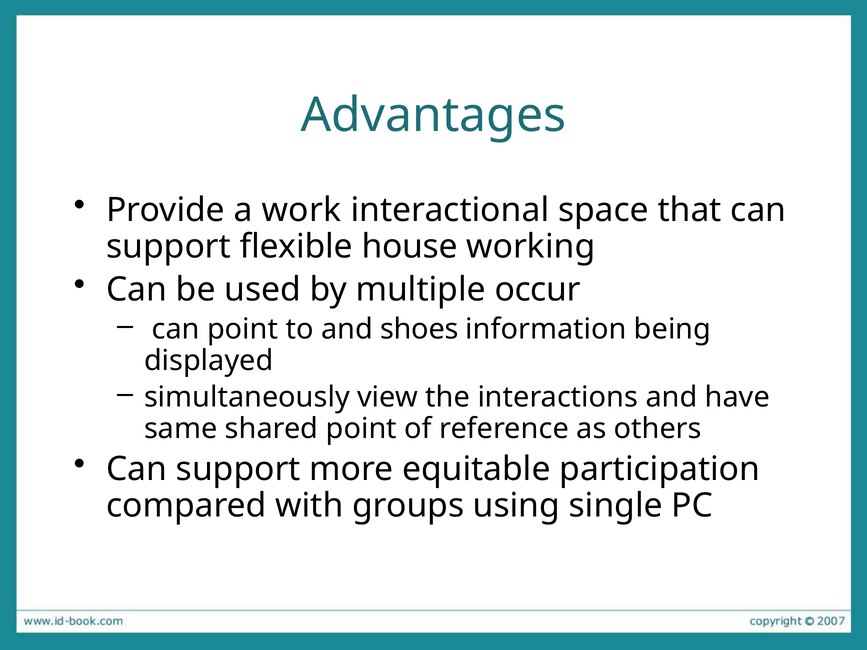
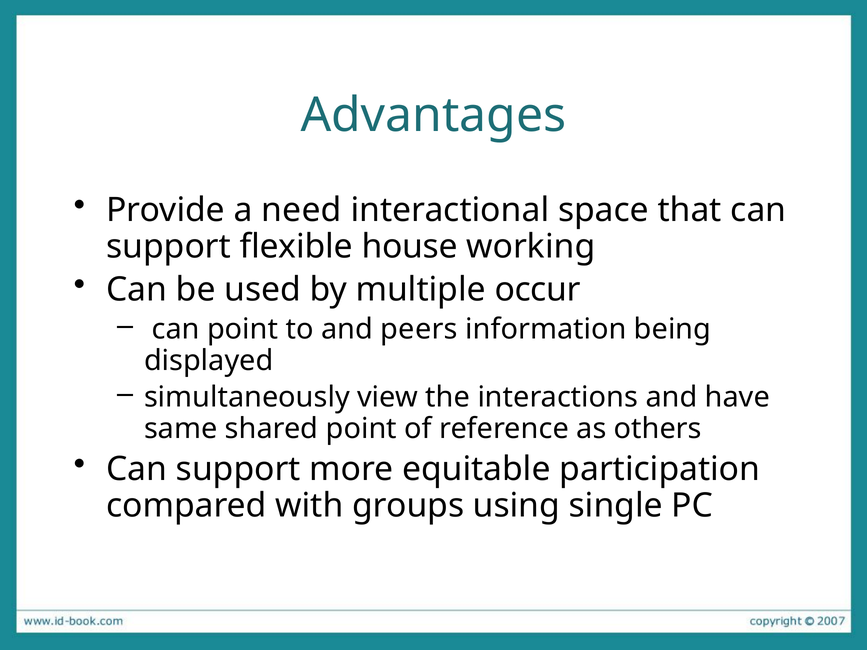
work: work -> need
shoes: shoes -> peers
